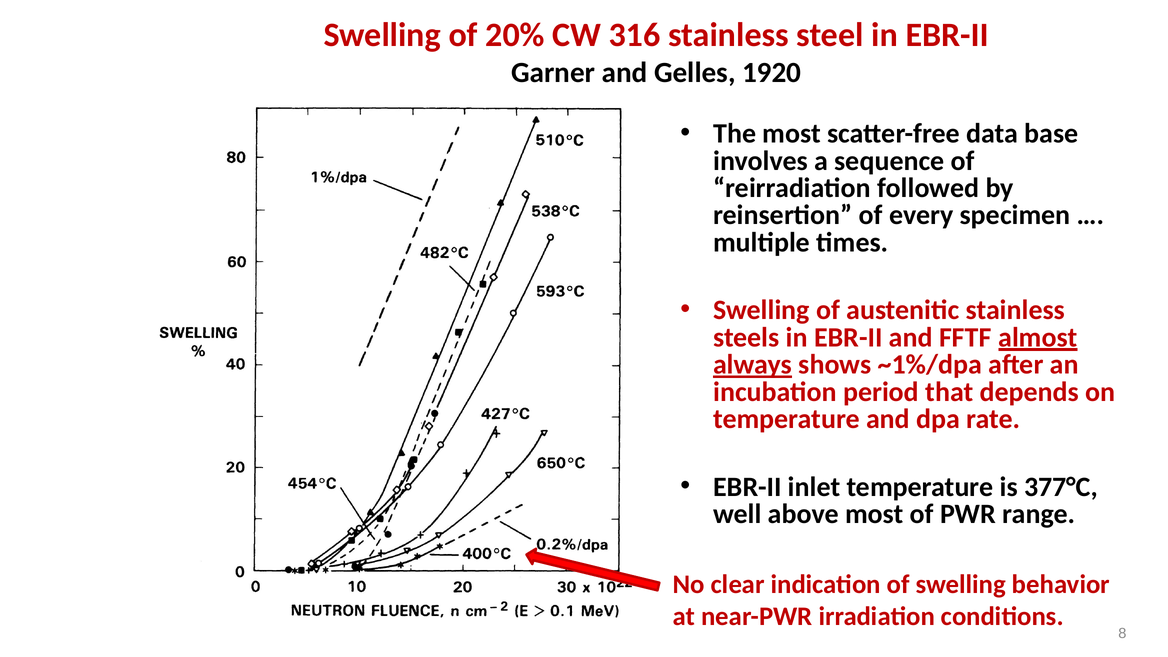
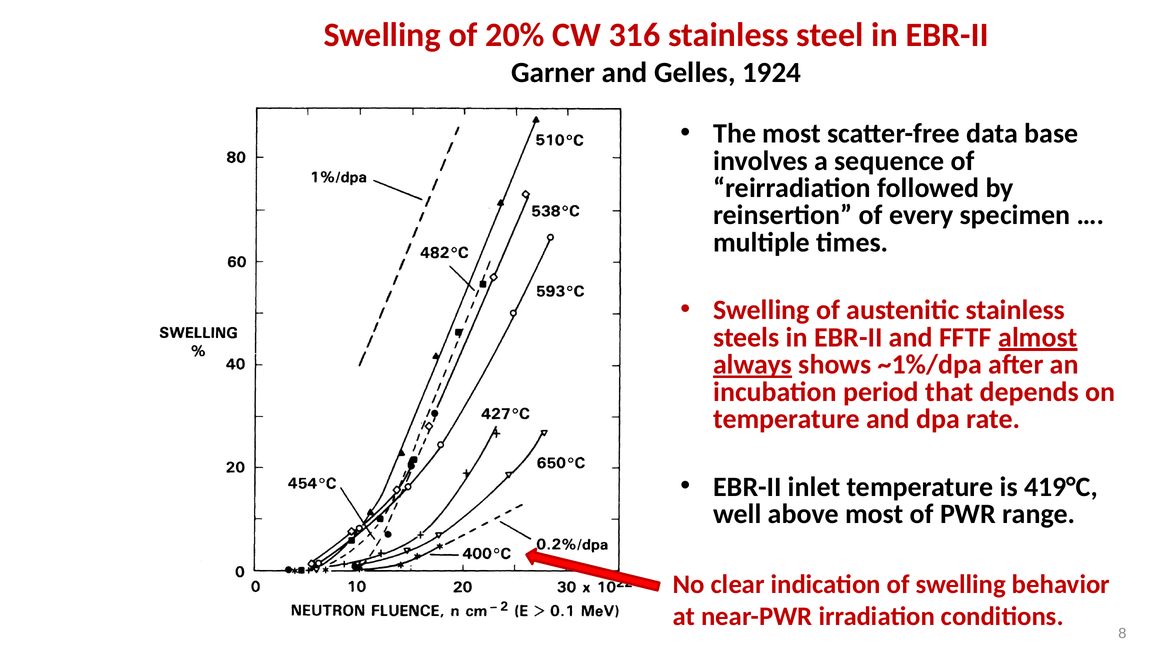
1920: 1920 -> 1924
377°C: 377°C -> 419°C
